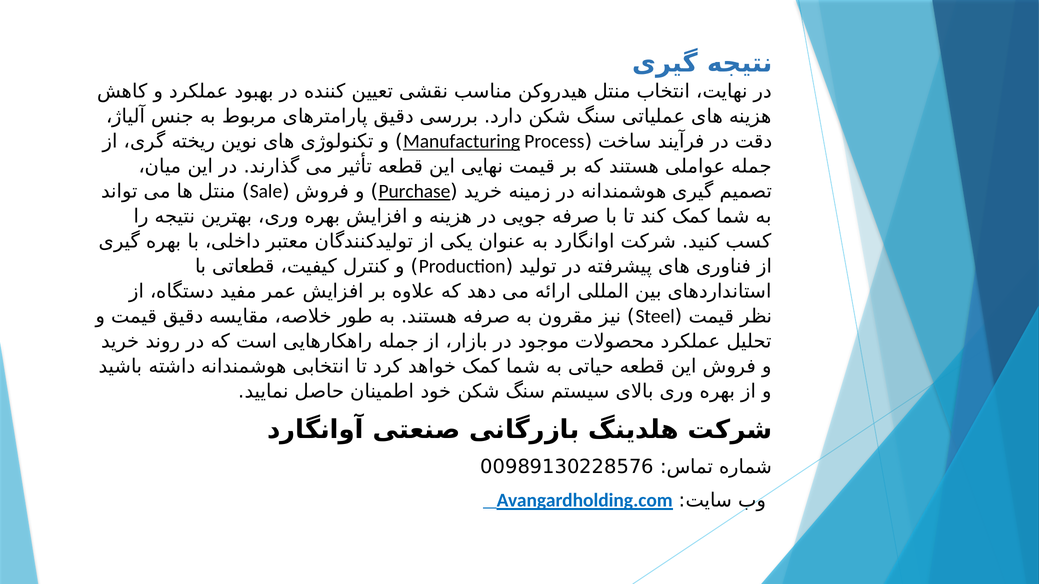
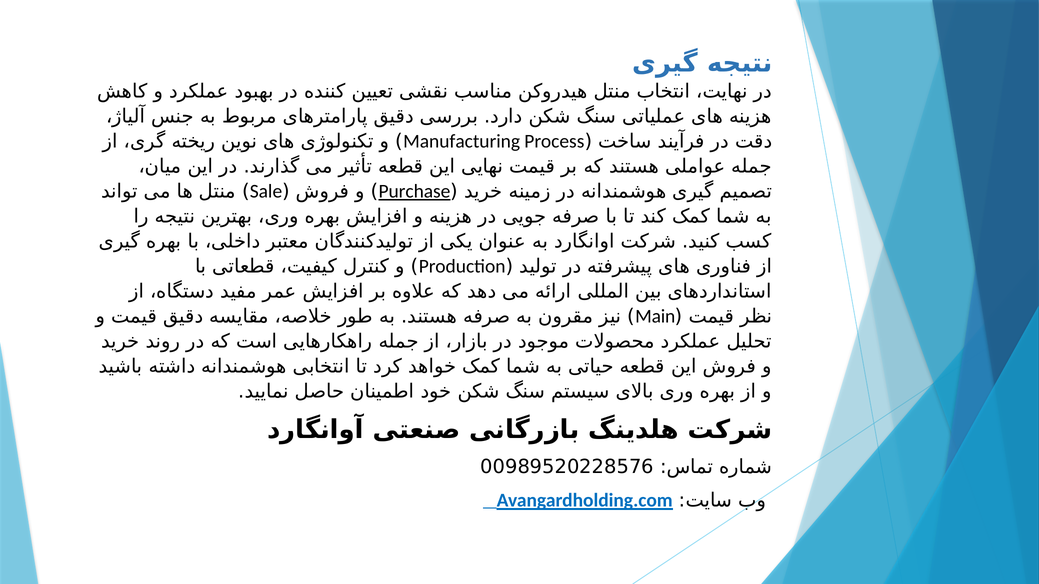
Manufacturing underline: present -> none
Steel: Steel -> Main
00989130228576: 00989130228576 -> 00989520228576
